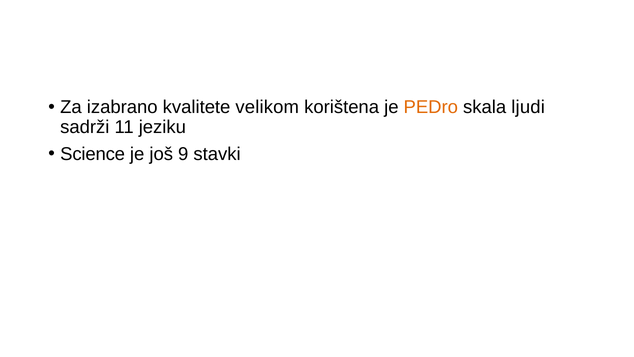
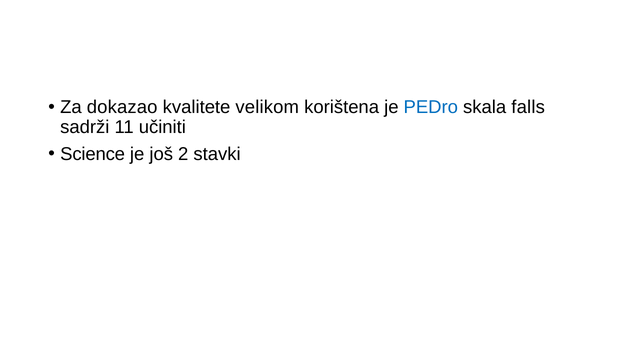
izabrano: izabrano -> dokazao
PEDro colour: orange -> blue
ljudi: ljudi -> falls
jeziku: jeziku -> učiniti
9: 9 -> 2
